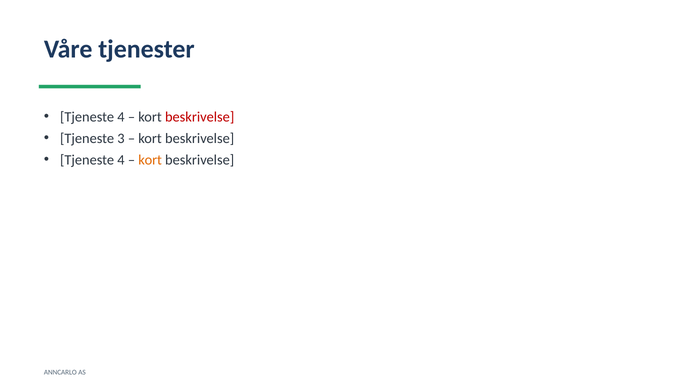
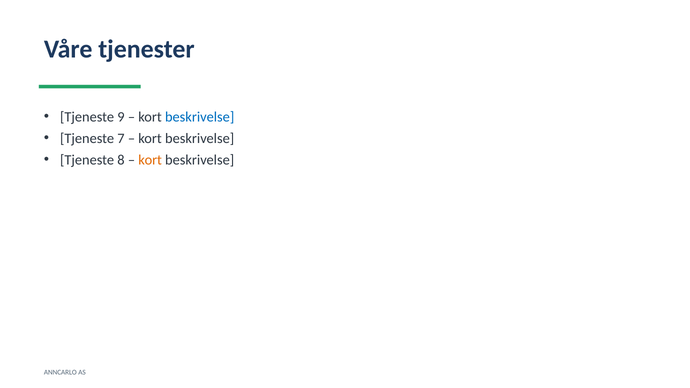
4 at (121, 117): 4 -> 9
beskrivelse at (200, 117) colour: red -> blue
3: 3 -> 7
4 at (121, 160): 4 -> 8
